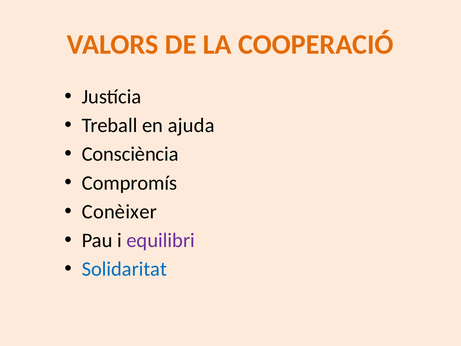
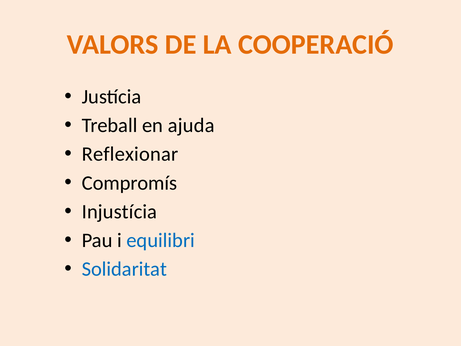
Consciència: Consciència -> Reflexionar
Conèixer: Conèixer -> Injustícia
equilibri colour: purple -> blue
